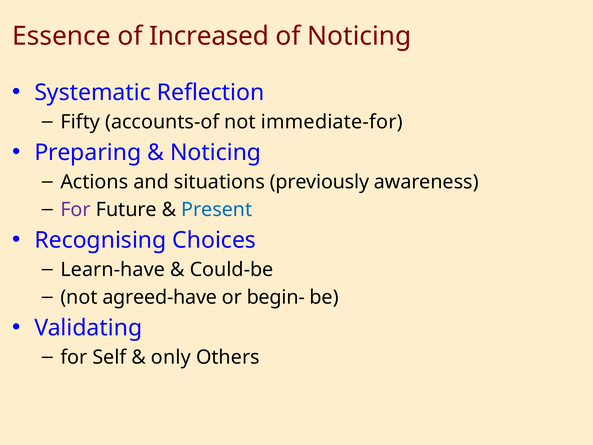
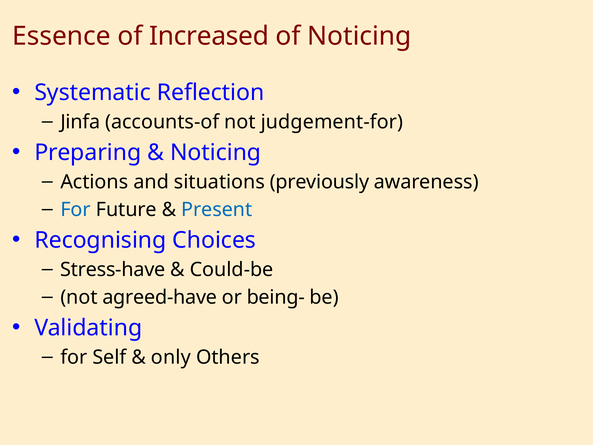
Fifty: Fifty -> Jinfa
immediate-for: immediate-for -> judgement-for
For at (76, 209) colour: purple -> blue
Learn-have: Learn-have -> Stress-have
begin-: begin- -> being-
